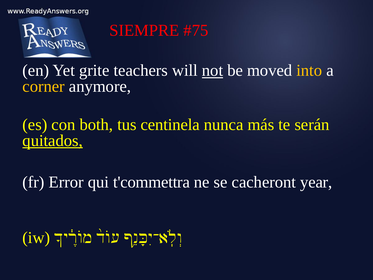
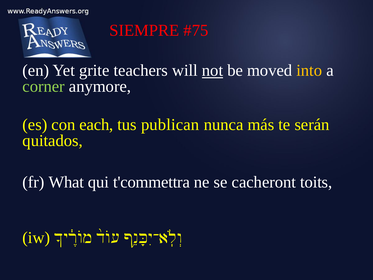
corner colour: yellow -> light green
both: both -> each
centinela: centinela -> publican
quitados underline: present -> none
Error: Error -> What
year: year -> toits
